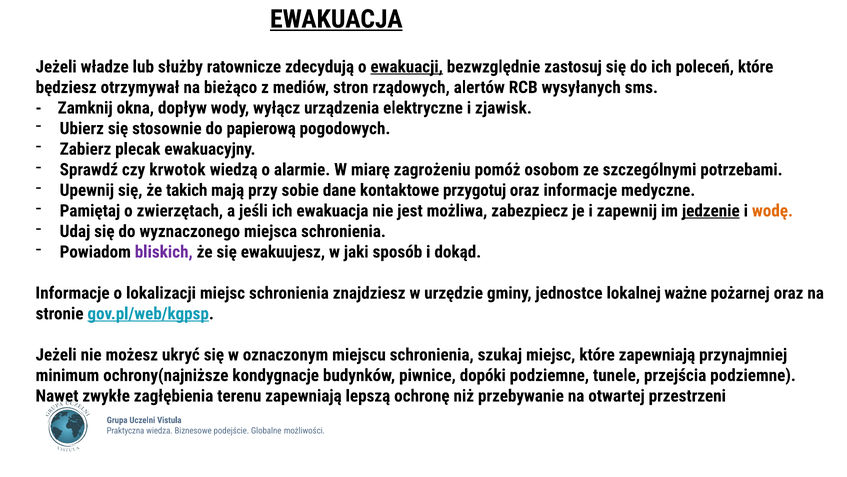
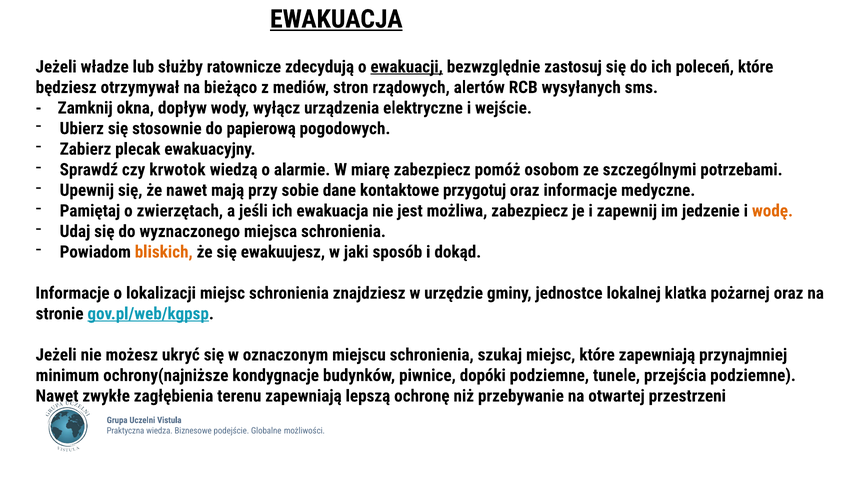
zjawisk: zjawisk -> wejście
miarę zagrożeniu: zagrożeniu -> zabezpiecz
że takich: takich -> nawet
jedzenie underline: present -> none
bliskich colour: purple -> orange
ważne: ważne -> klatka
